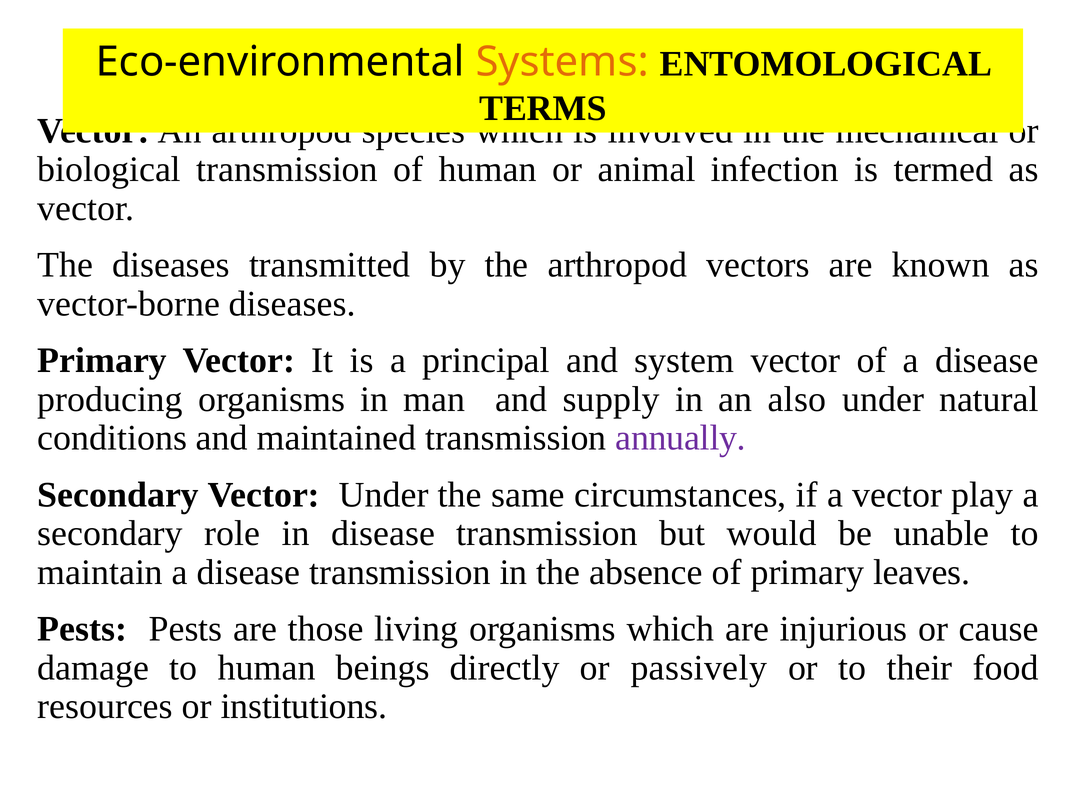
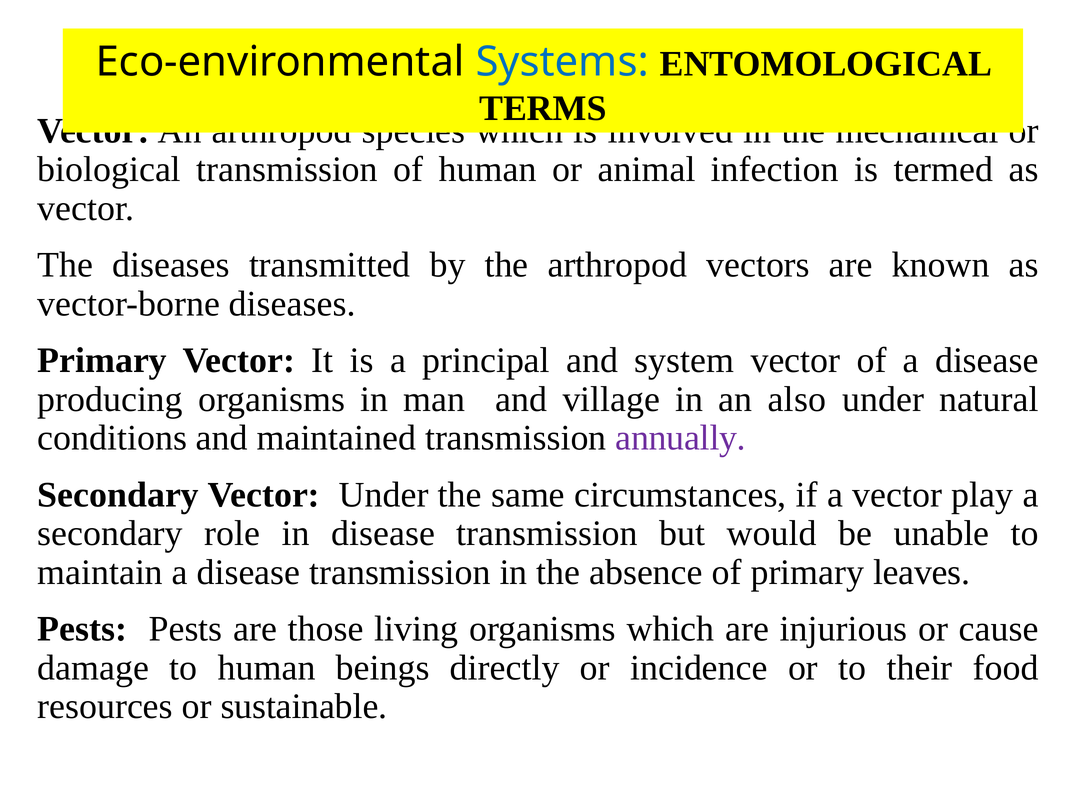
Systems colour: orange -> blue
supply: supply -> village
passively: passively -> incidence
institutions: institutions -> sustainable
